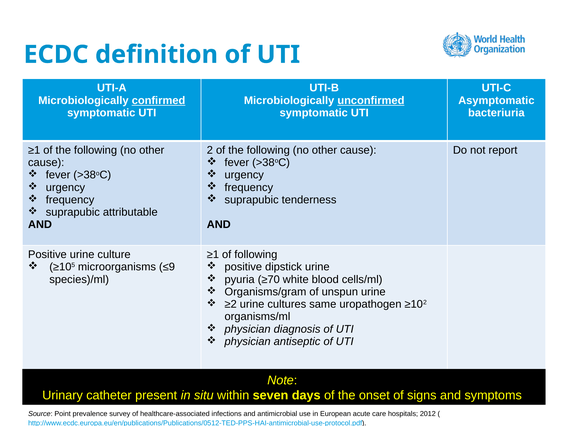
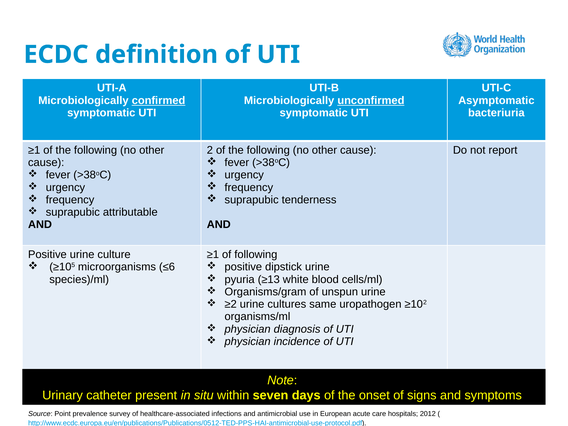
≤9: ≤9 -> ≤6
≥70: ≥70 -> ≥13
antiseptic: antiseptic -> incidence
